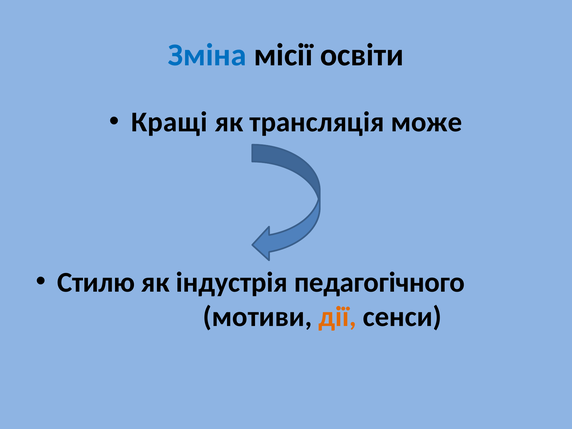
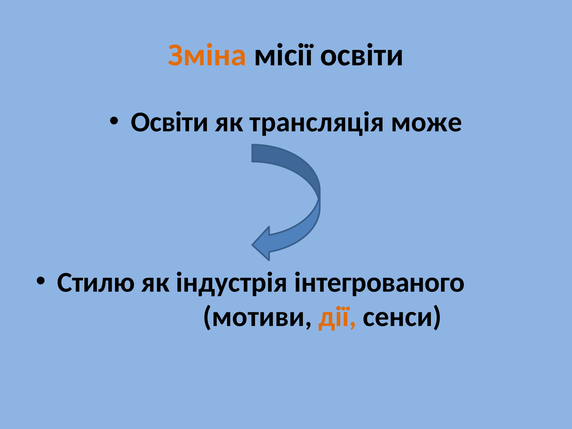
Зміна colour: blue -> orange
Кращі at (169, 122): Кращі -> Освіти
педагогічного: педагогічного -> інтегрованого
